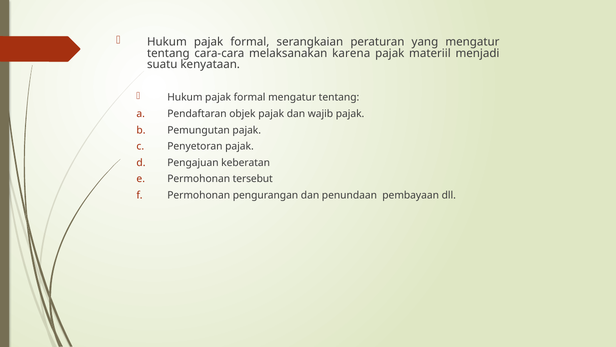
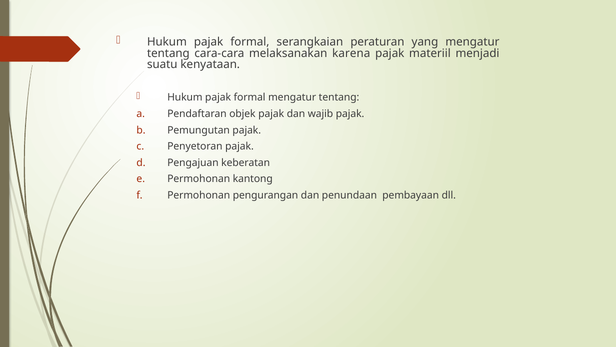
tersebut: tersebut -> kantong
